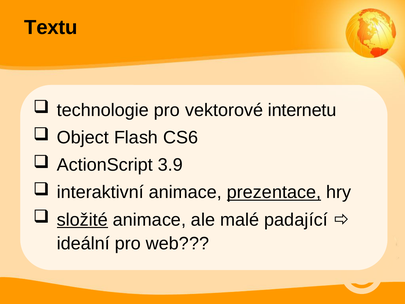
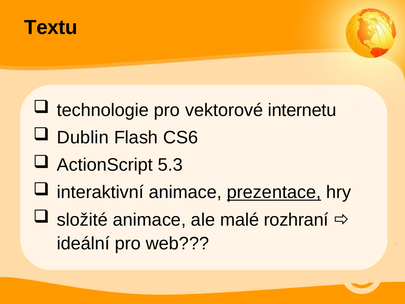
Object: Object -> Dublin
3.9: 3.9 -> 5.3
složité underline: present -> none
padající: padající -> rozhraní
